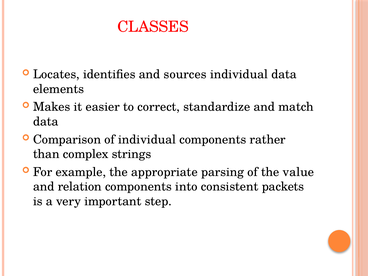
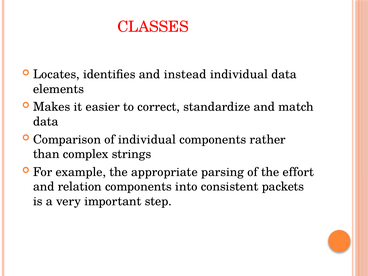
sources: sources -> instead
value: value -> effort
